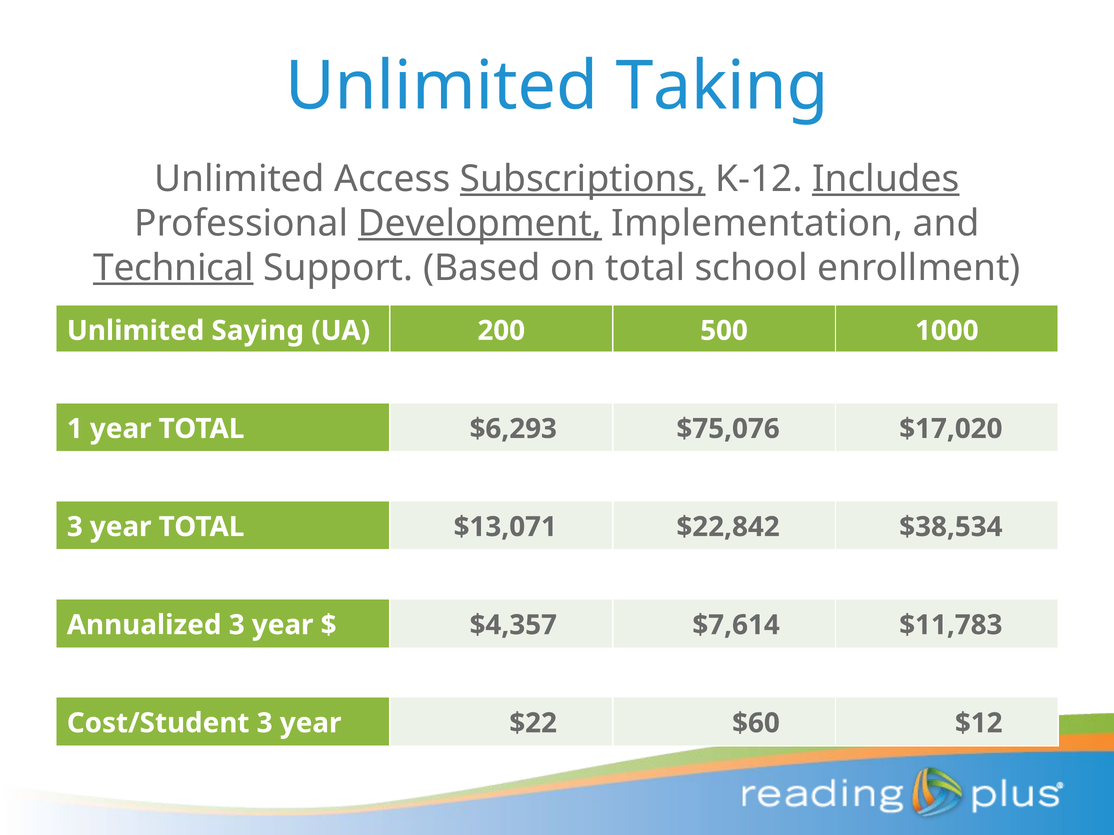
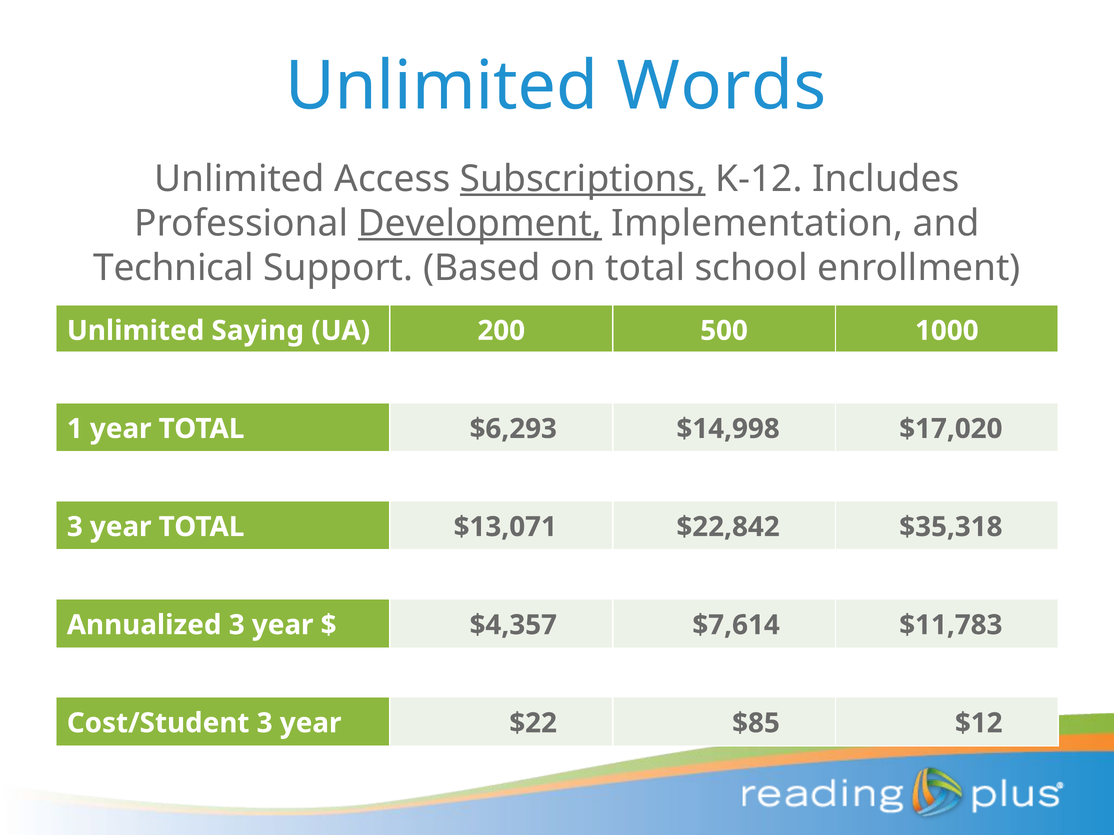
Taking: Taking -> Words
Includes underline: present -> none
Technical underline: present -> none
$75,076: $75,076 -> $14,998
$38,534: $38,534 -> $35,318
$60: $60 -> $85
